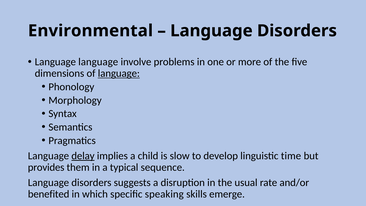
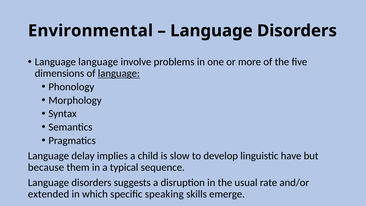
delay underline: present -> none
time: time -> have
provides: provides -> because
benefited: benefited -> extended
